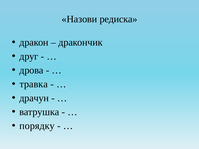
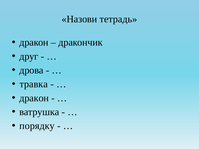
редиска: редиска -> тетрадь
драчун at (34, 98): драчун -> дракон
